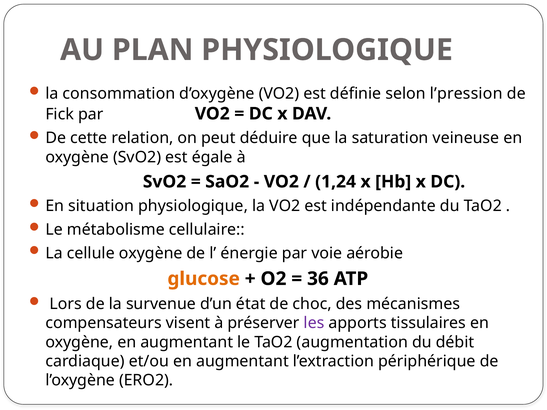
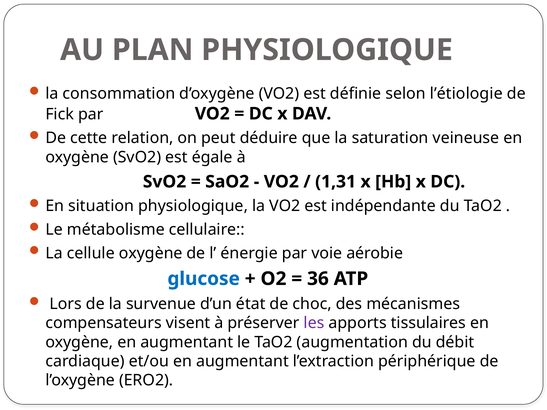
l’pression: l’pression -> l’étiologie
1,24: 1,24 -> 1,31
glucose colour: orange -> blue
